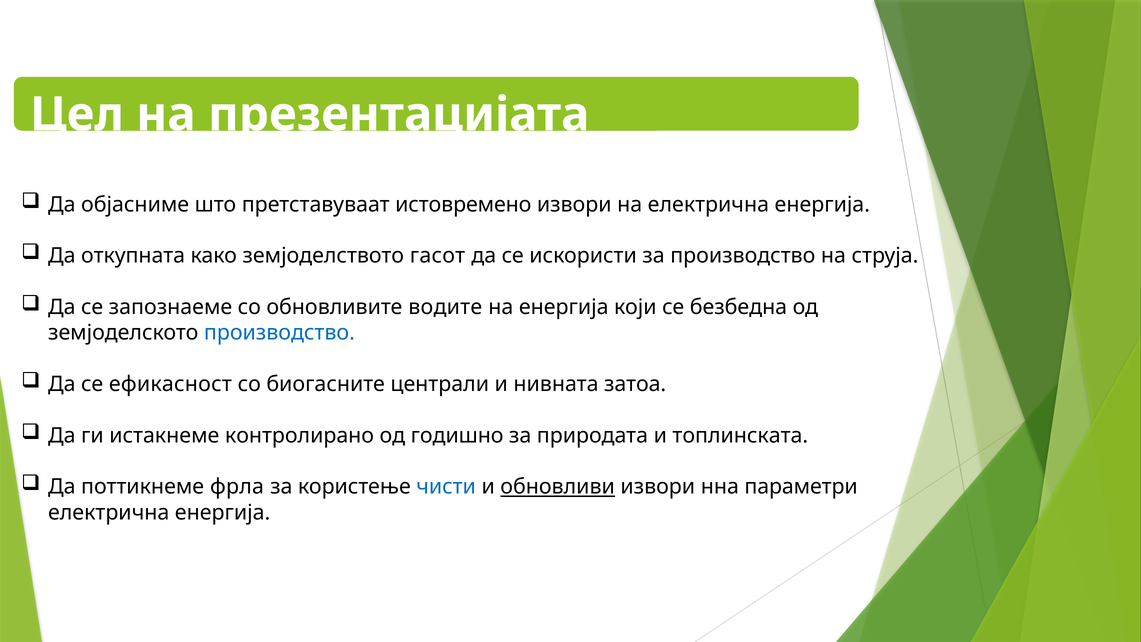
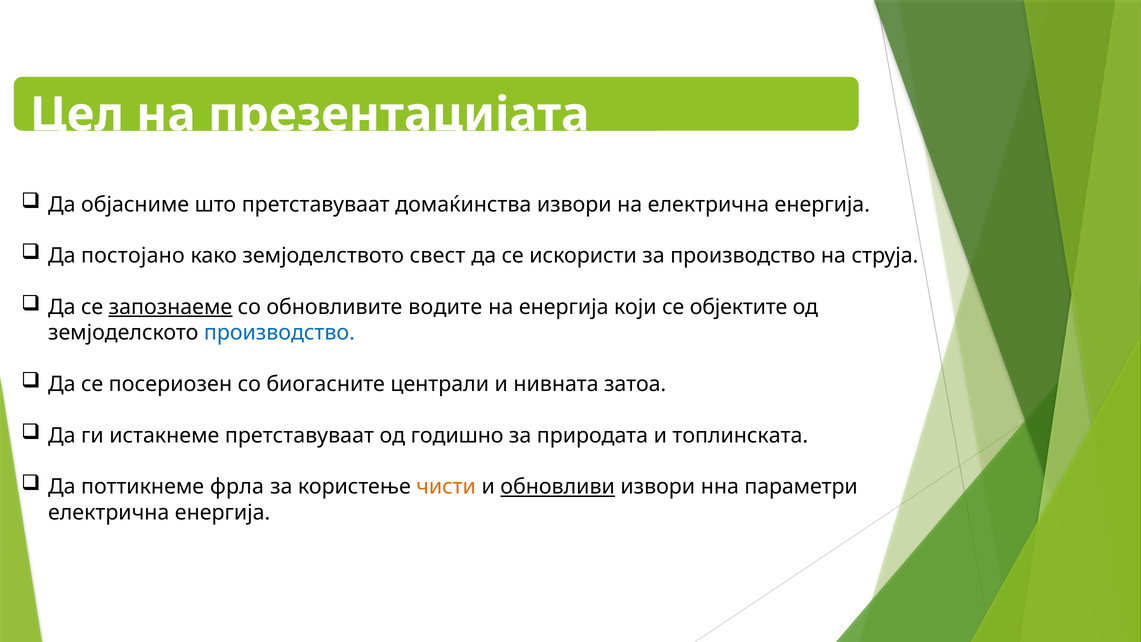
истовремено: истовремено -> домаќинства
откупната: откупната -> постојано
гасот: гасот -> свест
запознаеме underline: none -> present
безбедна: безбедна -> објектите
ефикасност: ефикасност -> посериозен
истакнеме контролирано: контролирано -> претставуваат
чисти colour: blue -> orange
